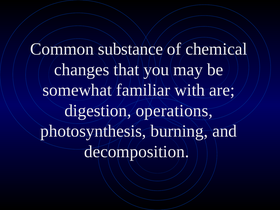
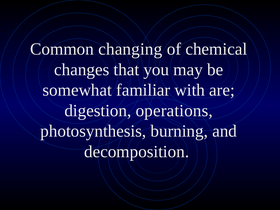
substance: substance -> changing
